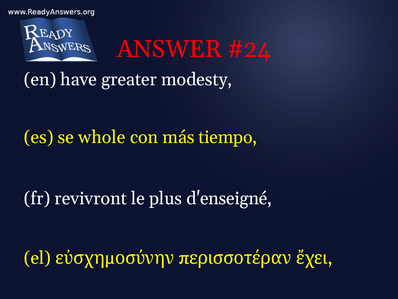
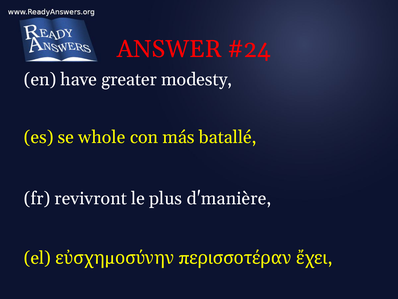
tiempo: tiempo -> batallé
d'enseigné: d'enseigné -> d'manière
